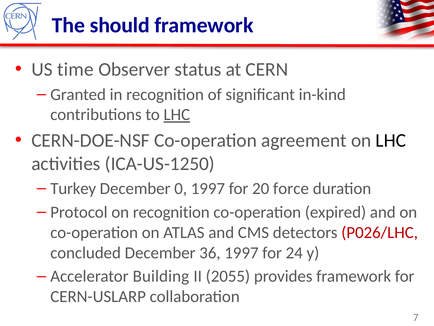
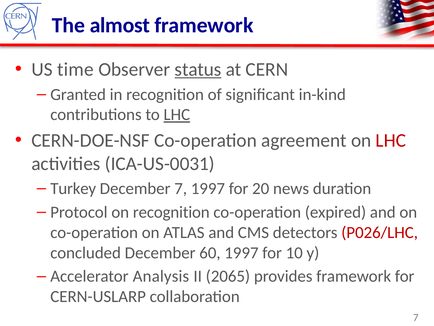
should: should -> almost
status underline: none -> present
LHC at (391, 140) colour: black -> red
ICA-US-1250: ICA-US-1250 -> ICA-US-0031
December 0: 0 -> 7
force: force -> news
36: 36 -> 60
24: 24 -> 10
Building: Building -> Analysis
2055: 2055 -> 2065
